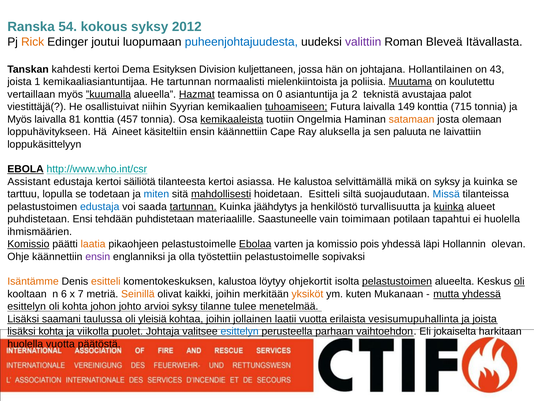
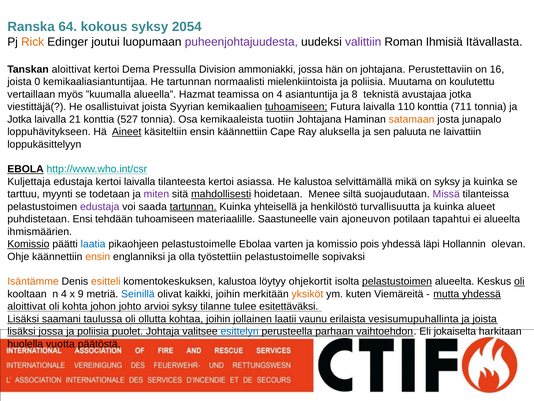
54: 54 -> 64
2012: 2012 -> 2054
puheenjohtajuudesta colour: blue -> purple
Bleveä: Bleveä -> Ihmisiä
Tanskan kahdesti: kahdesti -> aloittivat
Esityksen: Esityksen -> Pressulla
kuljettaneen: kuljettaneen -> ammoniakki
Hollantilainen: Hollantilainen -> Perustettaviin
43: 43 -> 16
1: 1 -> 0
Muutama underline: present -> none
”kuumalla underline: present -> none
Hazmat underline: present -> none
on 0: 0 -> 4
2: 2 -> 8
avustajaa palot: palot -> jotka
osallistuivat niihin: niihin -> joista
149: 149 -> 110
715: 715 -> 711
Myös at (20, 119): Myös -> Jotka
81: 81 -> 21
457: 457 -> 527
kemikaaleista underline: present -> none
tuotiin Ongelmia: Ongelmia -> Johtajana
olemaan: olemaan -> junapalo
Aineet underline: none -> present
Assistant: Assistant -> Kuljettaja
kertoi säiliötä: säiliötä -> laivalla
lopulla: lopulla -> myynti
miten colour: blue -> purple
hoidetaan Esitteli: Esitteli -> Menee
Missä colour: blue -> purple
edustaja at (100, 206) colour: blue -> purple
jäähdytys: jäähdytys -> yhteisellä
kuinka at (449, 206) underline: present -> none
tehdään puhdistetaan: puhdistetaan -> tuhoamiseen
toimimaan: toimimaan -> ajoneuvon
ei huolella: huolella -> alueelta
laatia colour: orange -> blue
Ebolaa underline: present -> none
ensin at (98, 256) colour: purple -> orange
n 6: 6 -> 4
7: 7 -> 9
Seinillä colour: orange -> blue
Mukanaan: Mukanaan -> Viemäreitä
esittelyn at (27, 306): esittelyn -> aloittivat
menetelmää: menetelmää -> esitettäväksi
yleisiä: yleisiä -> ollutta
laatii vuotta: vuotta -> vaunu
lisäksi kohta: kohta -> jossa
viikolla at (93, 331): viikolla -> poliisia
